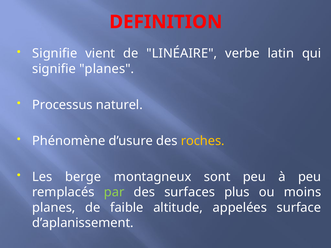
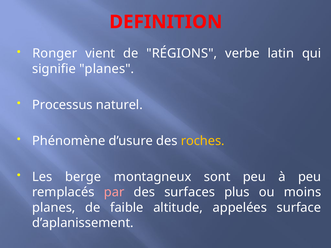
Signifie at (55, 54): Signifie -> Ronger
LINÉAIRE: LINÉAIRE -> RÉGIONS
par colour: light green -> pink
